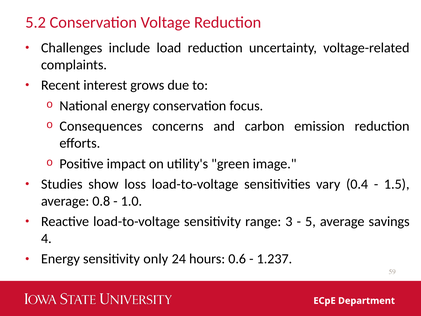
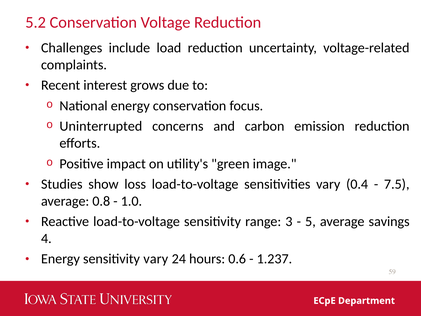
Consequences: Consequences -> Uninterrupted
1.5: 1.5 -> 7.5
sensitivity only: only -> vary
